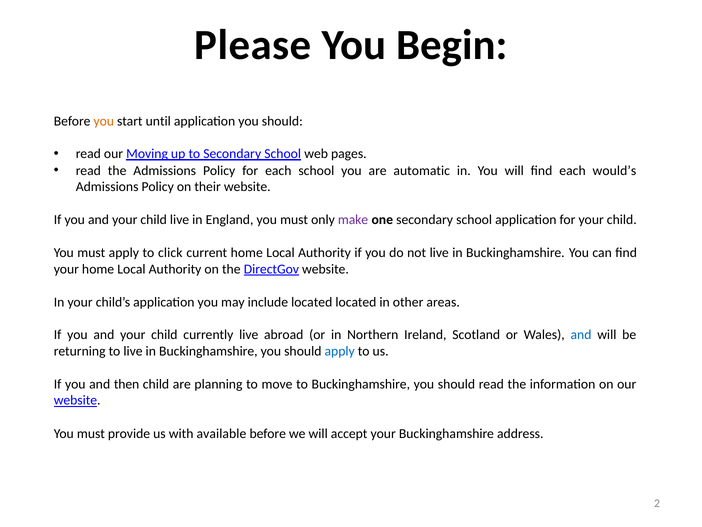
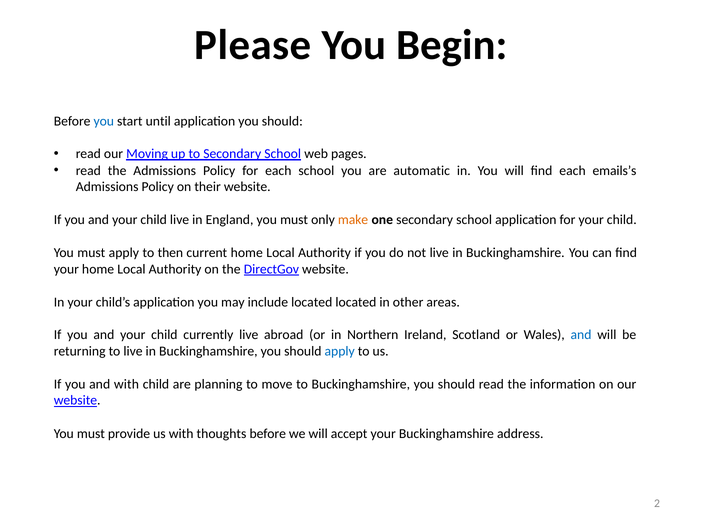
you at (104, 121) colour: orange -> blue
would’s: would’s -> emails’s
make colour: purple -> orange
click: click -> then
and then: then -> with
available: available -> thoughts
